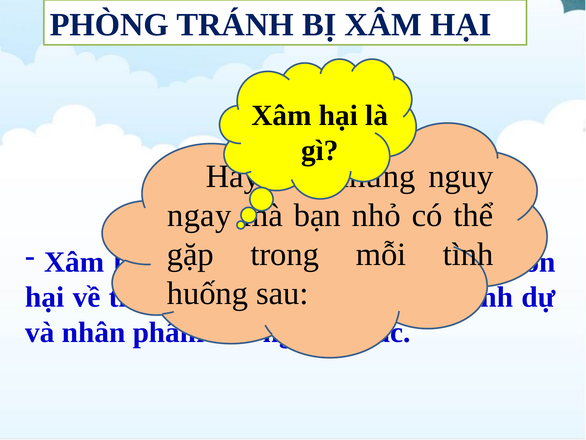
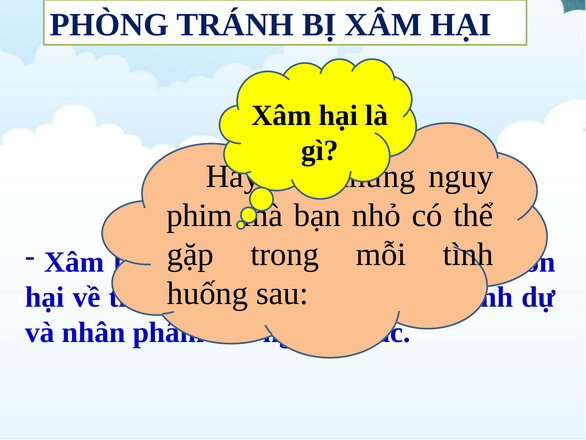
ngay: ngay -> phim
